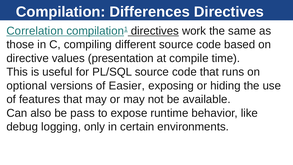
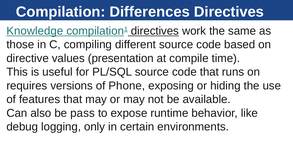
Correlation: Correlation -> Knowledge
optional: optional -> requires
Easier: Easier -> Phone
